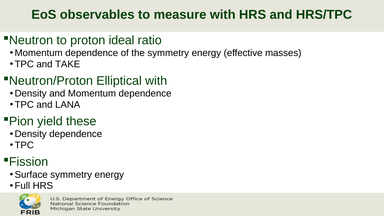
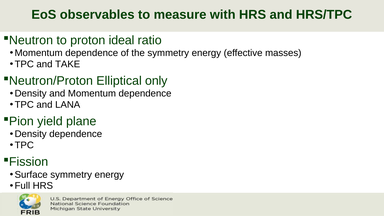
Elliptical with: with -> only
these: these -> plane
